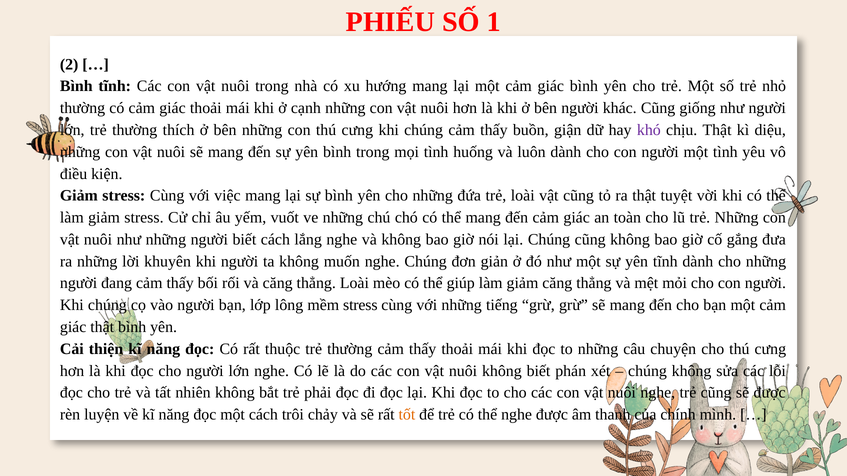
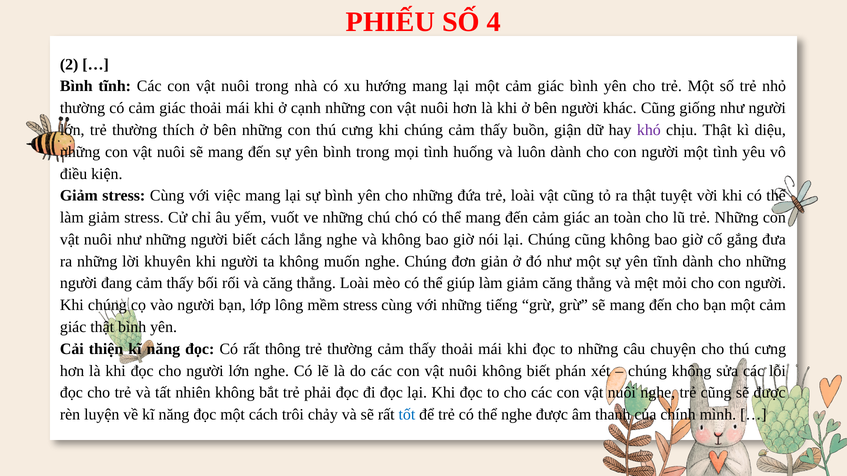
1: 1 -> 4
thuộc: thuộc -> thông
tốt colour: orange -> blue
